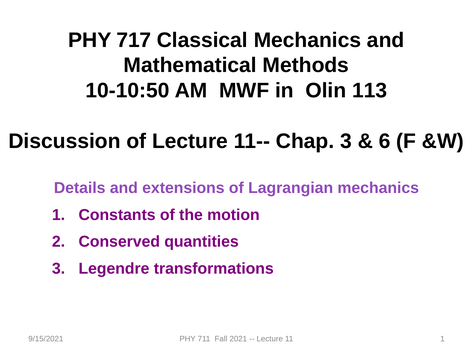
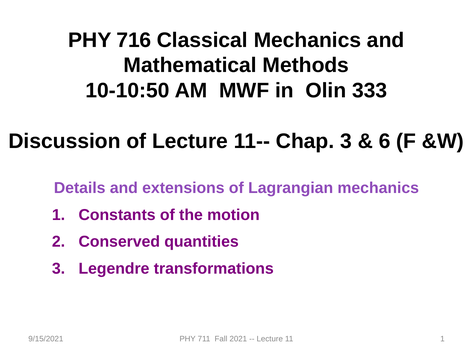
717: 717 -> 716
113: 113 -> 333
